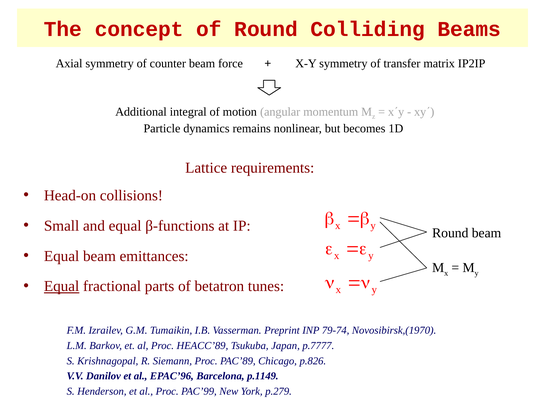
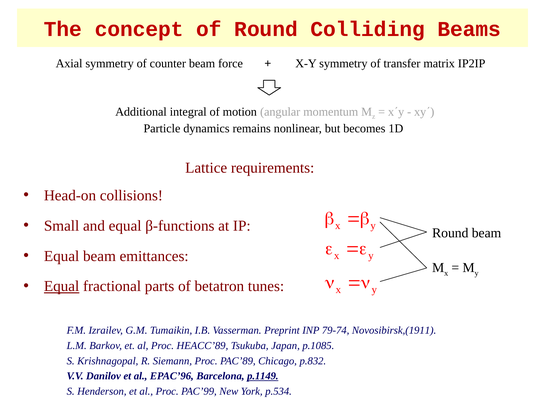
Novosibirsk,(1970: Novosibirsk,(1970 -> Novosibirsk,(1911
p.7777: p.7777 -> p.1085
p.826: p.826 -> p.832
p.1149 underline: none -> present
p.279: p.279 -> p.534
